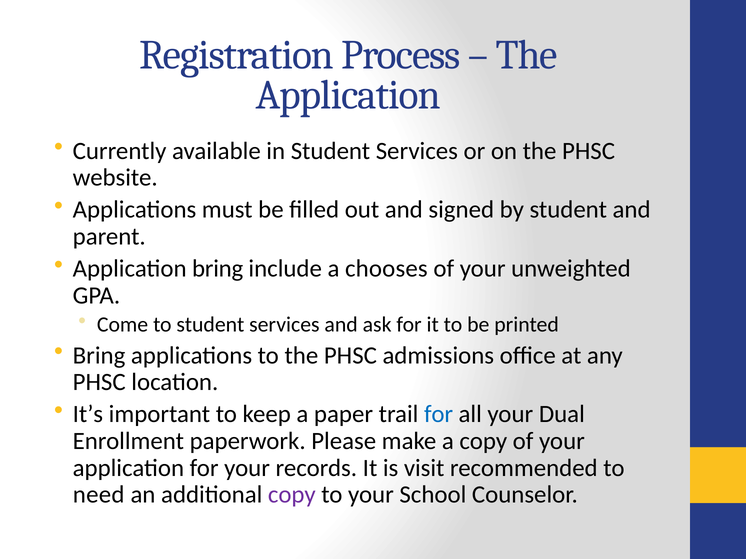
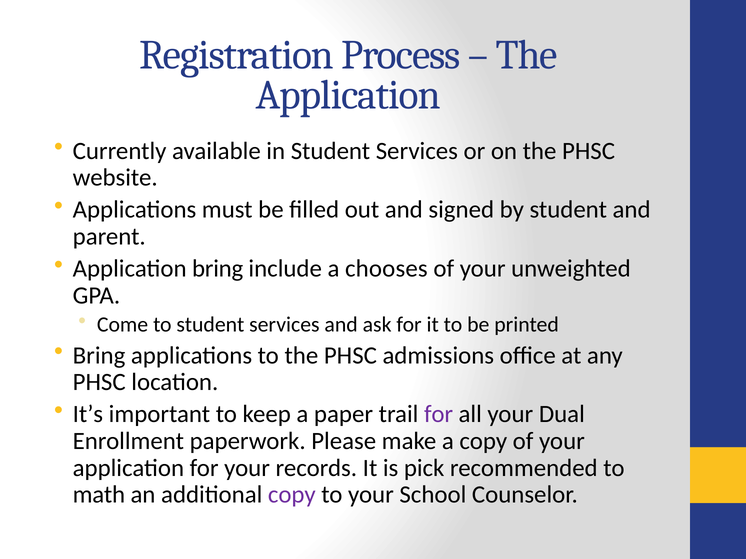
for at (439, 415) colour: blue -> purple
visit: visit -> pick
need: need -> math
